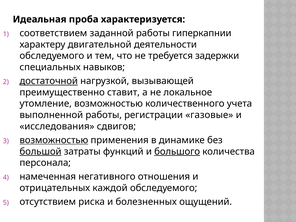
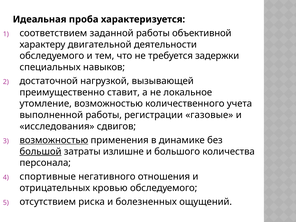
гиперкапнии: гиперкапнии -> объективной
достаточной underline: present -> none
функций: функций -> излишне
большого underline: present -> none
намеченная: намеченная -> спортивные
каждой: каждой -> кровью
